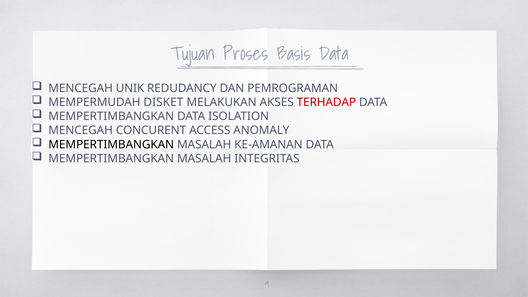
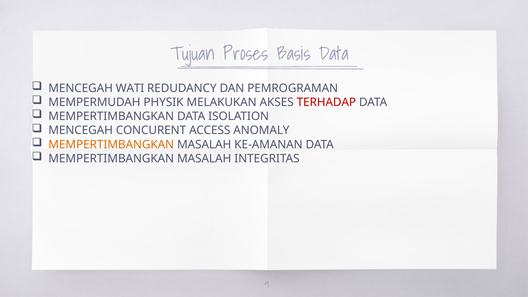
UNIK: UNIK -> WATI
DISKET: DISKET -> PHYSIK
MEMPERTIMBANGKAN at (111, 145) colour: black -> orange
